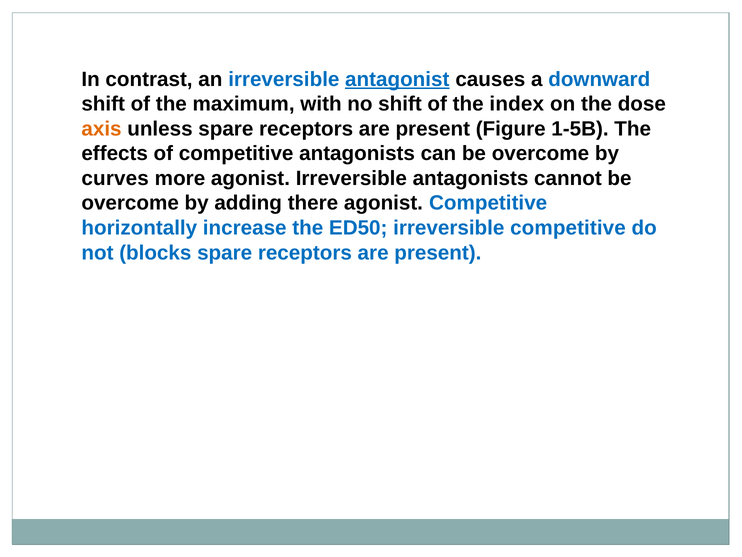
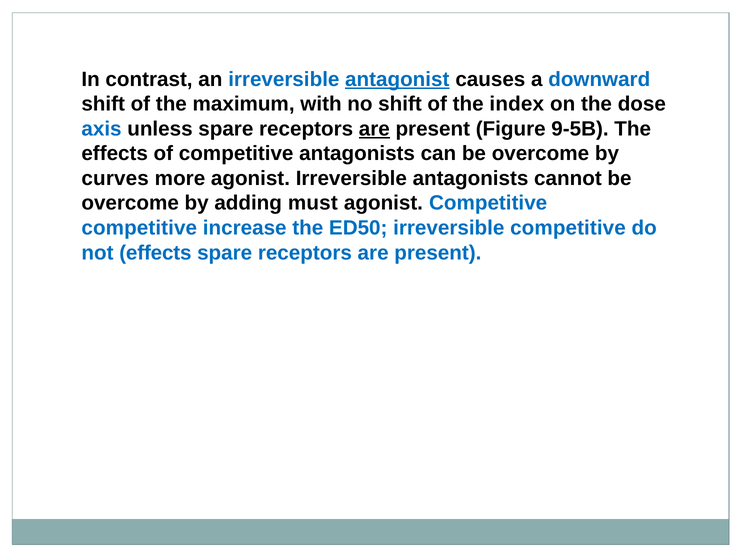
axis colour: orange -> blue
are at (374, 129) underline: none -> present
1-5B: 1-5B -> 9-5B
there: there -> must
horizontally at (139, 228): horizontally -> competitive
not blocks: blocks -> effects
